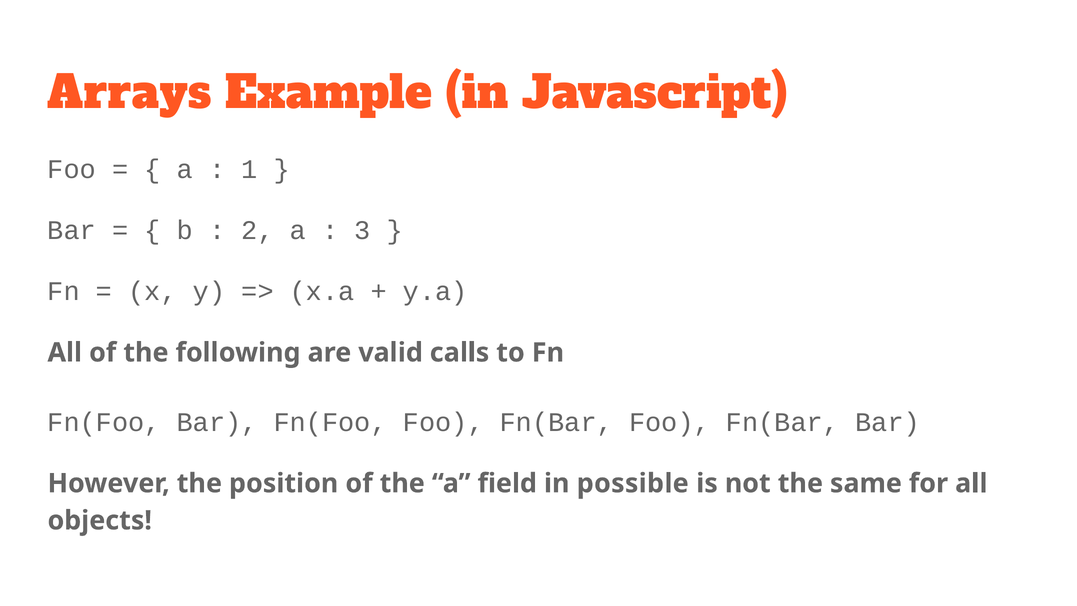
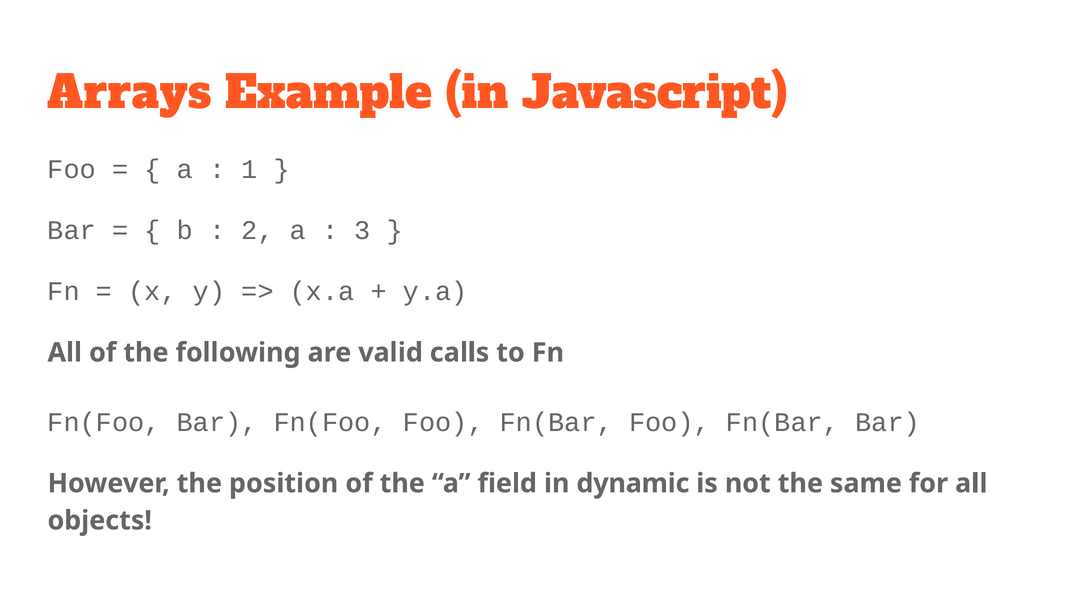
possible: possible -> dynamic
